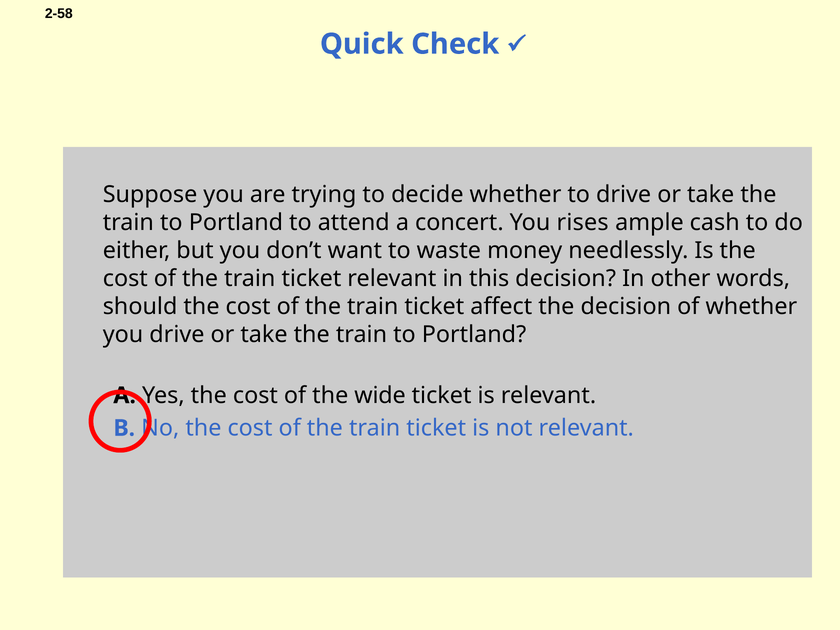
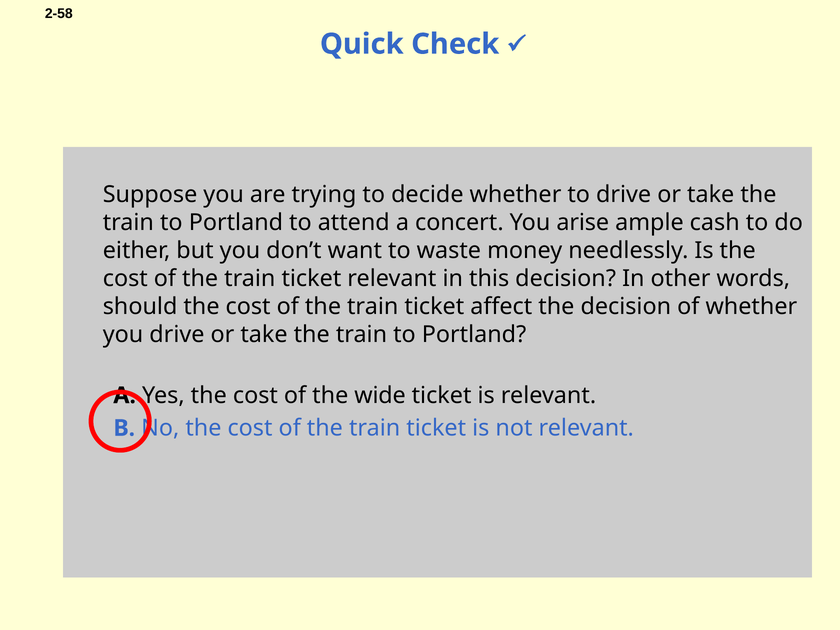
rises: rises -> arise
